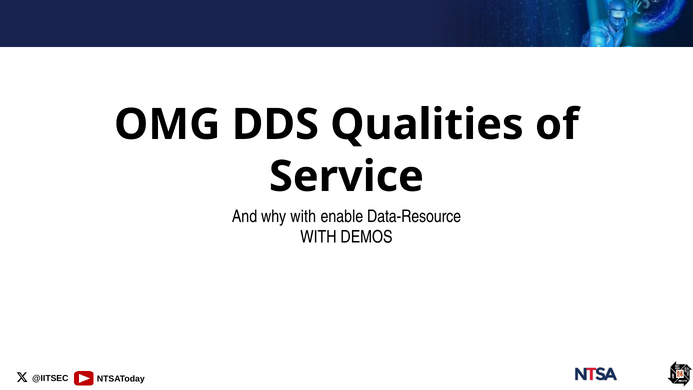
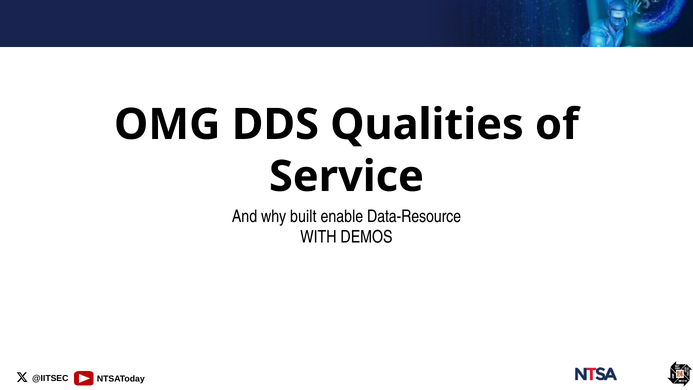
why with: with -> built
